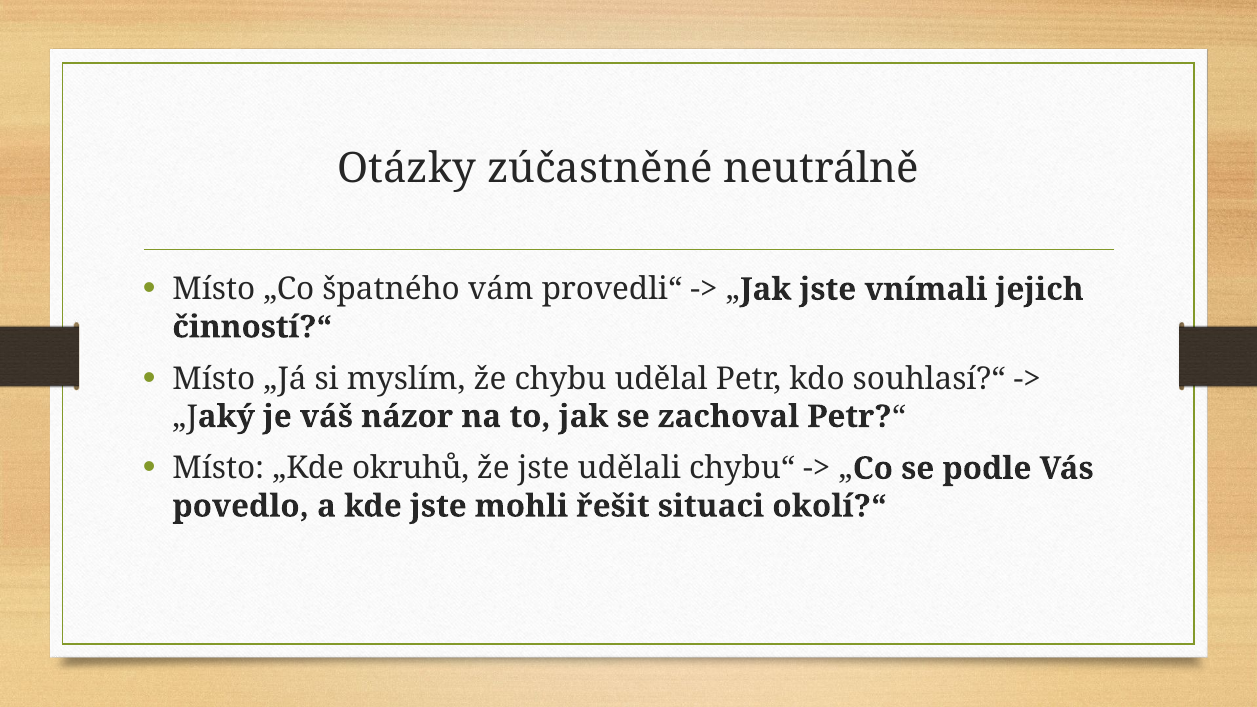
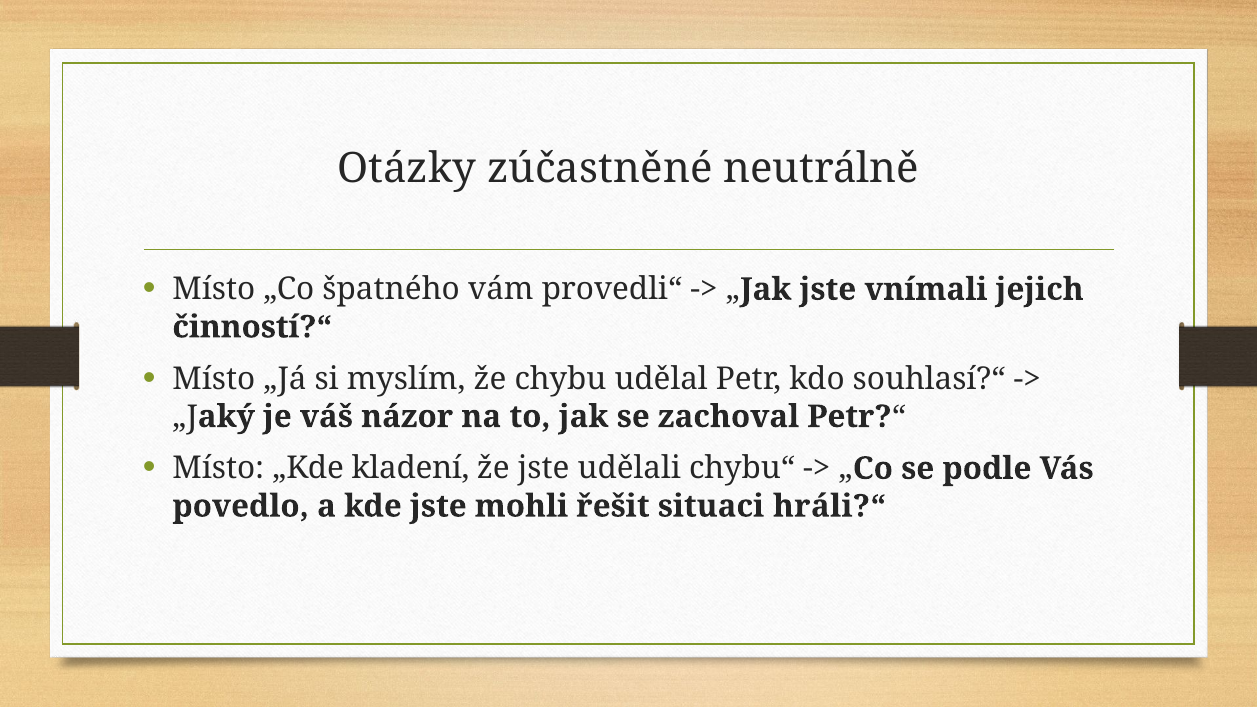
okruhů: okruhů -> kladení
okolí?“: okolí?“ -> hráli?“
